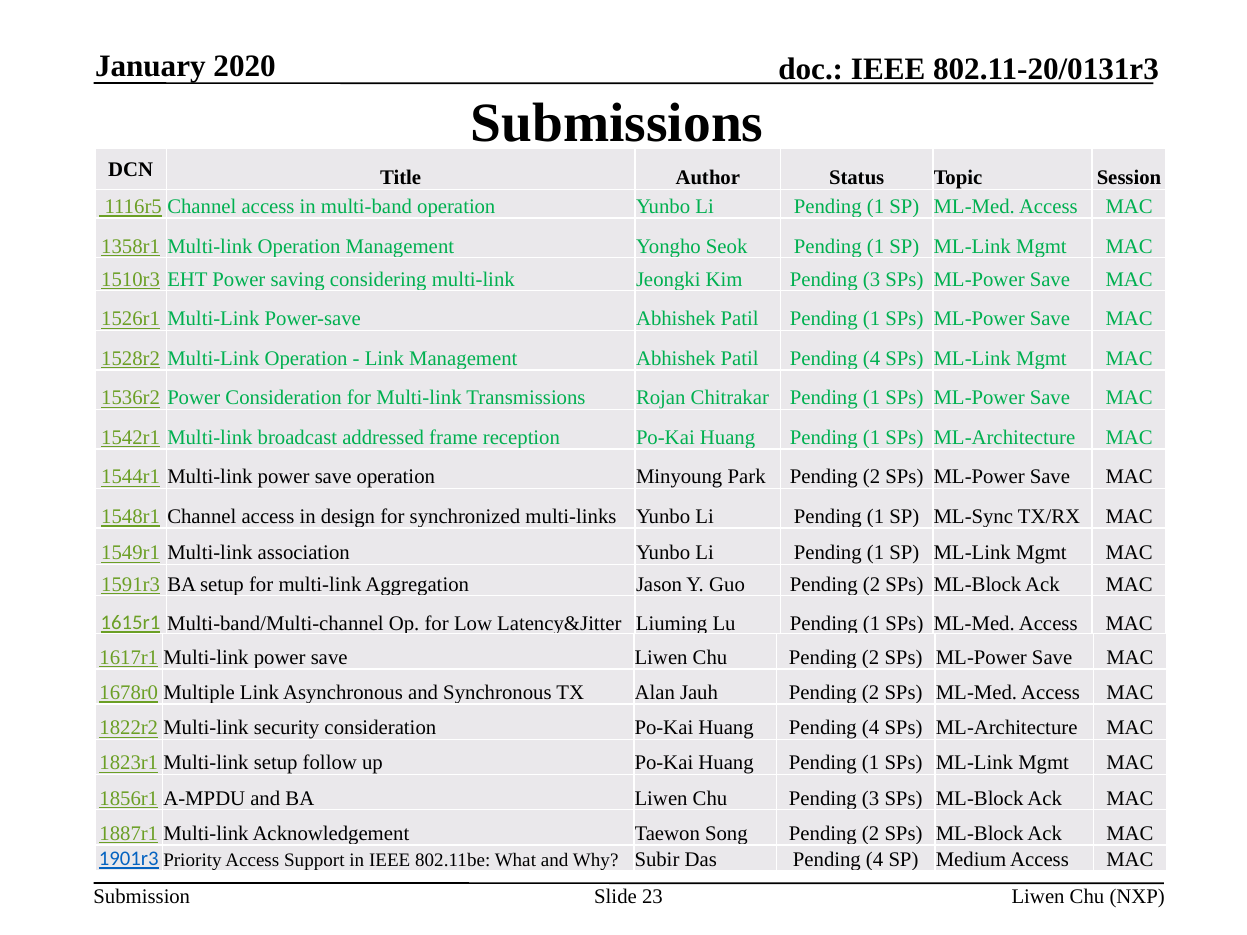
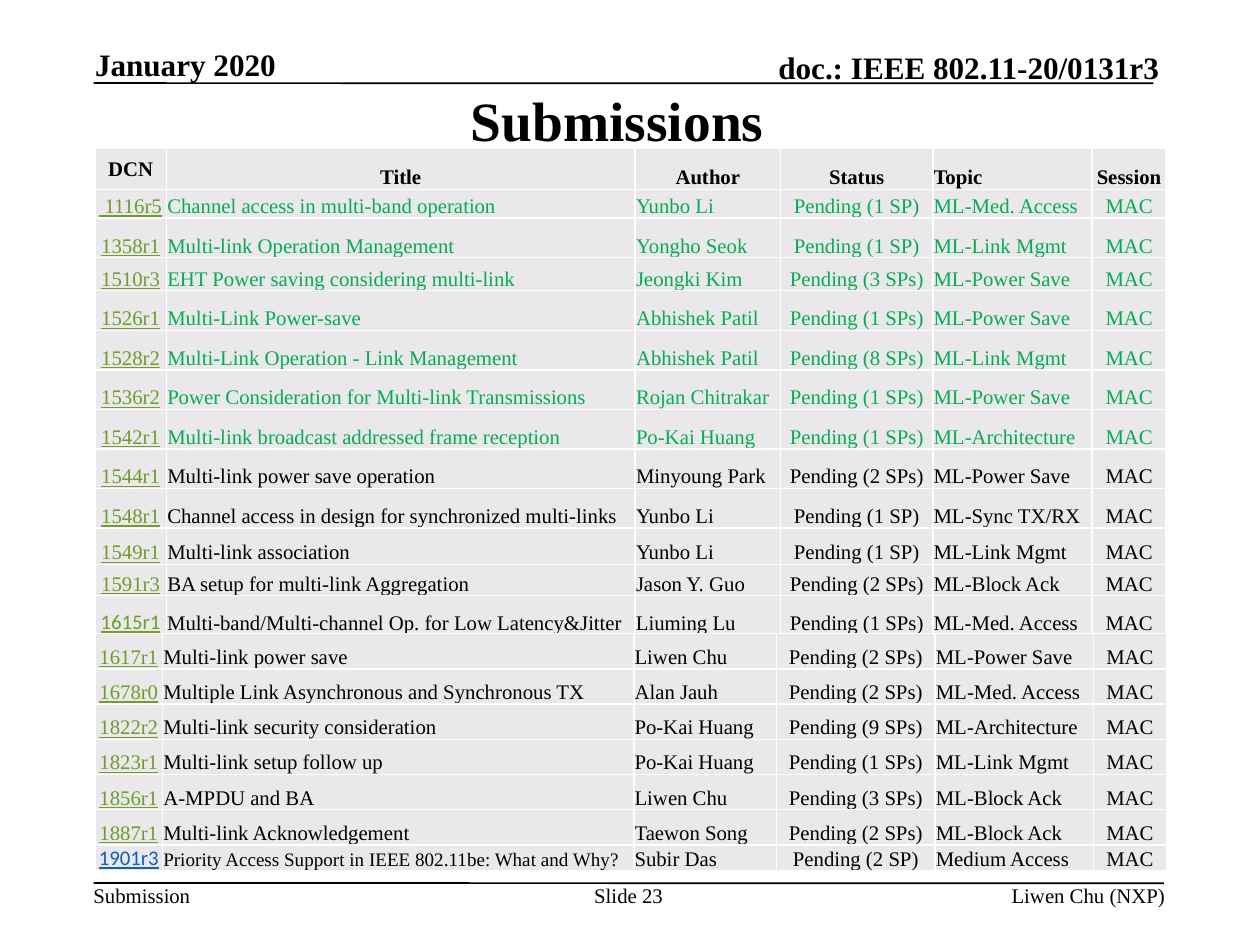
Patil Pending 4: 4 -> 8
Huang Pending 4: 4 -> 9
Das Pending 4: 4 -> 2
